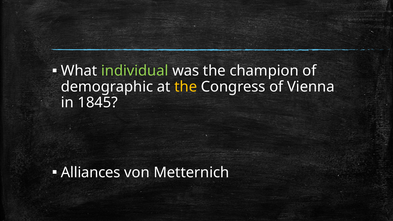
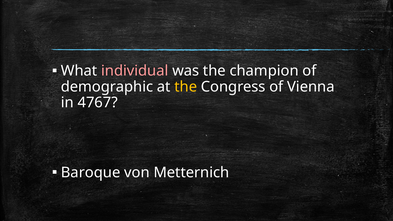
individual colour: light green -> pink
1845: 1845 -> 4767
Alliances: Alliances -> Baroque
